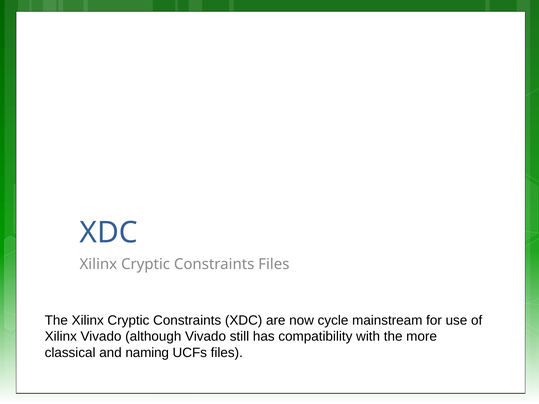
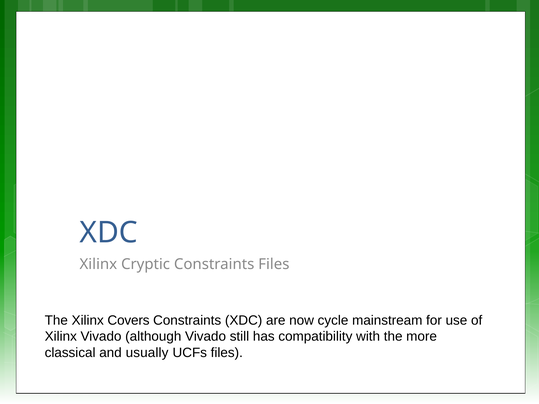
The Xilinx Cryptic: Cryptic -> Covers
naming: naming -> usually
